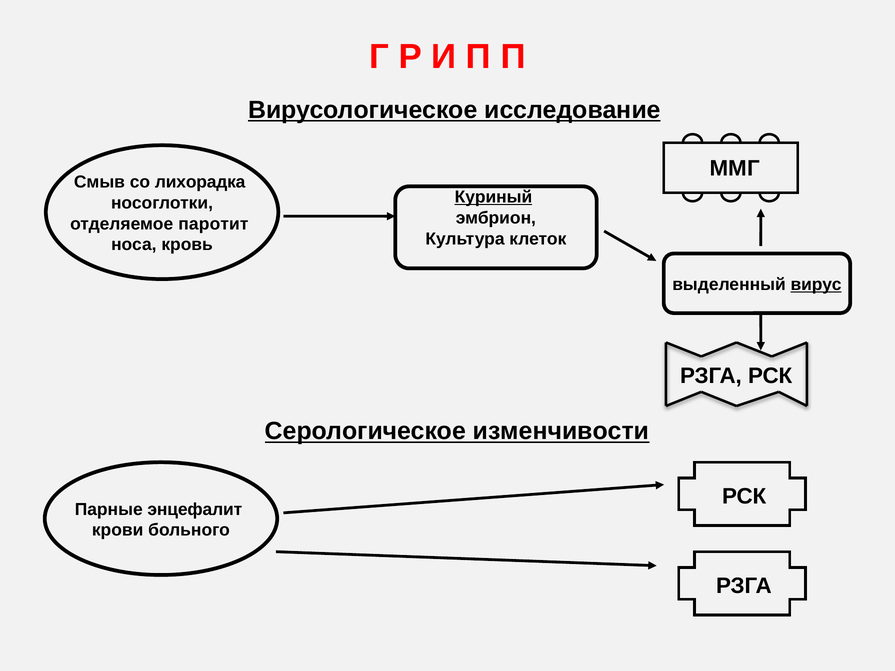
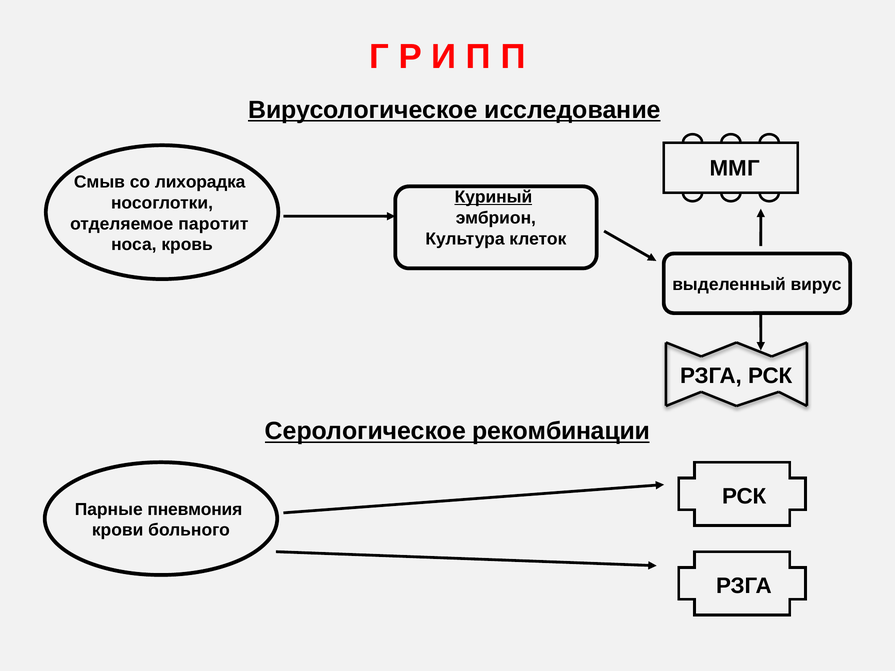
вирус underline: present -> none
изменчивости: изменчивости -> рекомбинации
энцефалит: энцефалит -> пневмония
